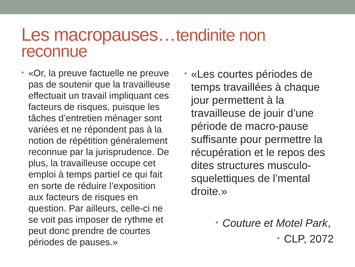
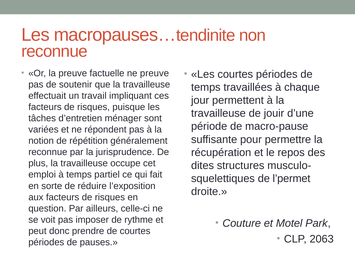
l’mental: l’mental -> l’permet
2072: 2072 -> 2063
